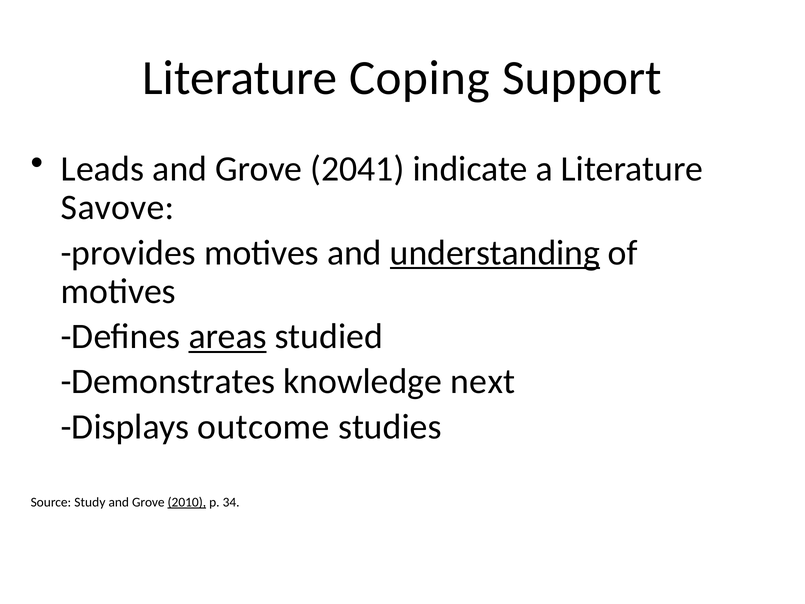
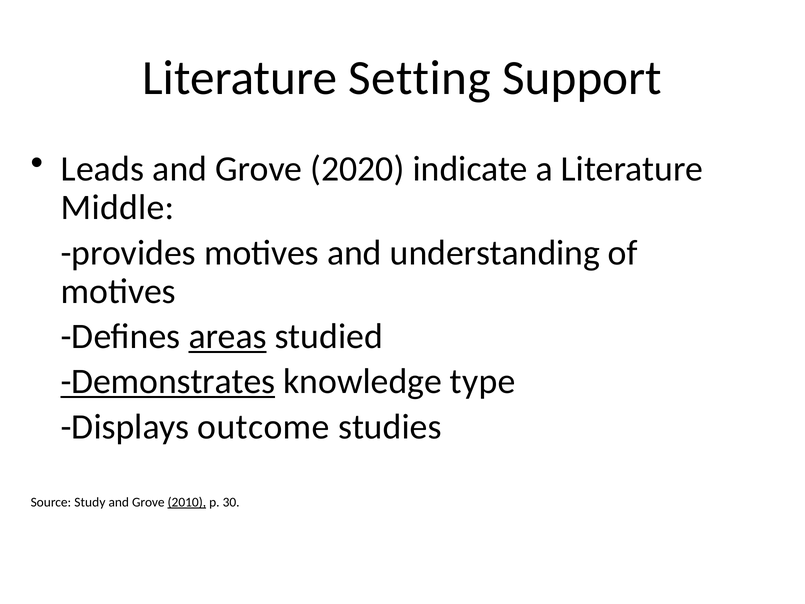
Coping: Coping -> Setting
2041: 2041 -> 2020
Savove: Savove -> Middle
understanding underline: present -> none
Demonstrates underline: none -> present
next: next -> type
34: 34 -> 30
